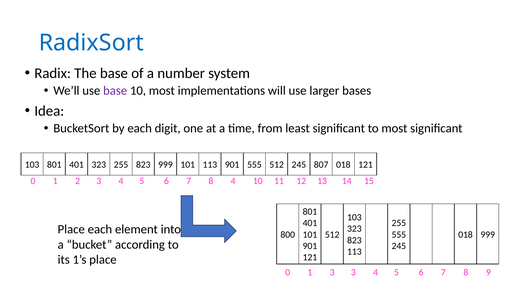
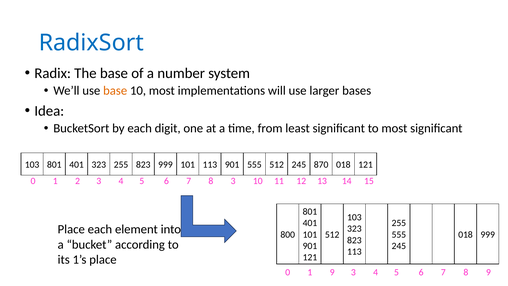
base at (115, 91) colour: purple -> orange
807: 807 -> 870
8 4: 4 -> 3
1 3: 3 -> 9
